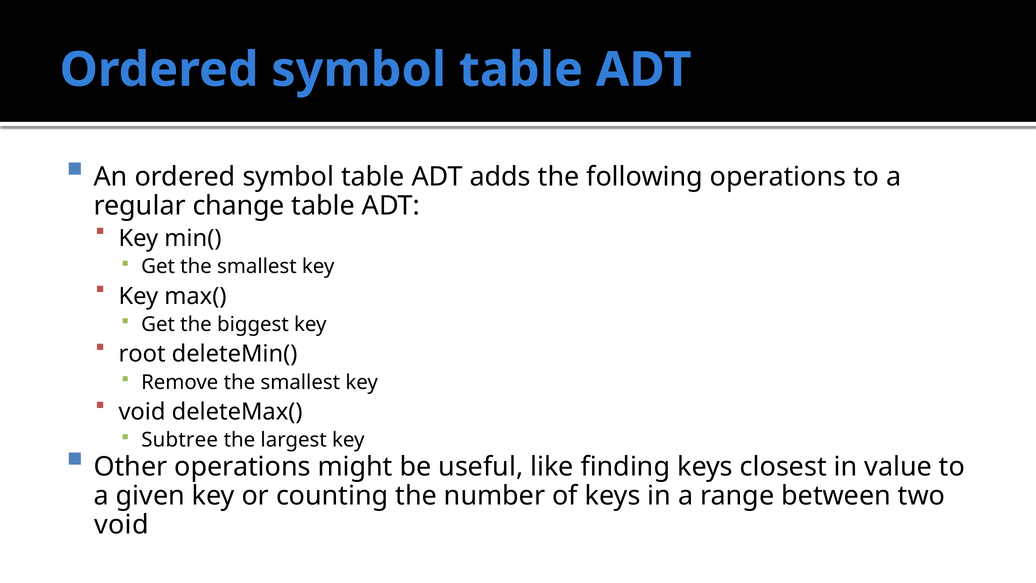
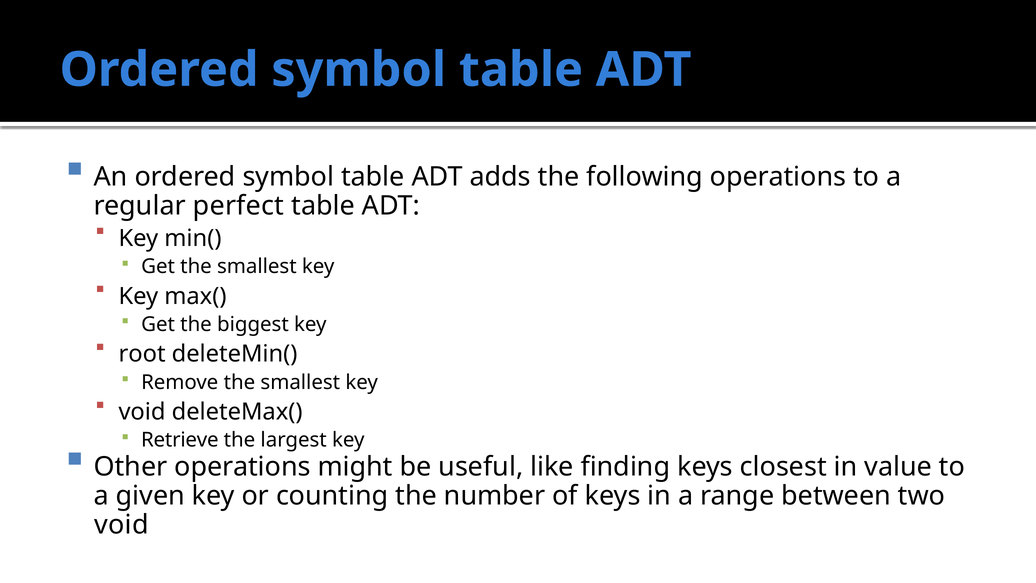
change: change -> perfect
Subtree: Subtree -> Retrieve
